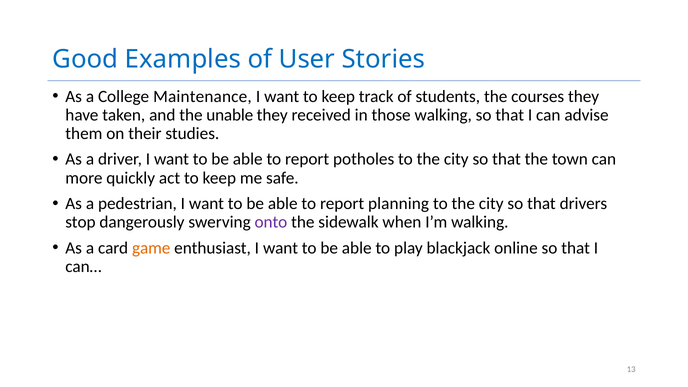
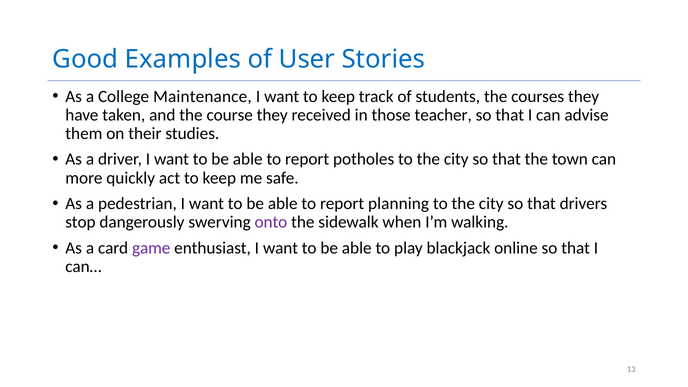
unable: unable -> course
those walking: walking -> teacher
game colour: orange -> purple
